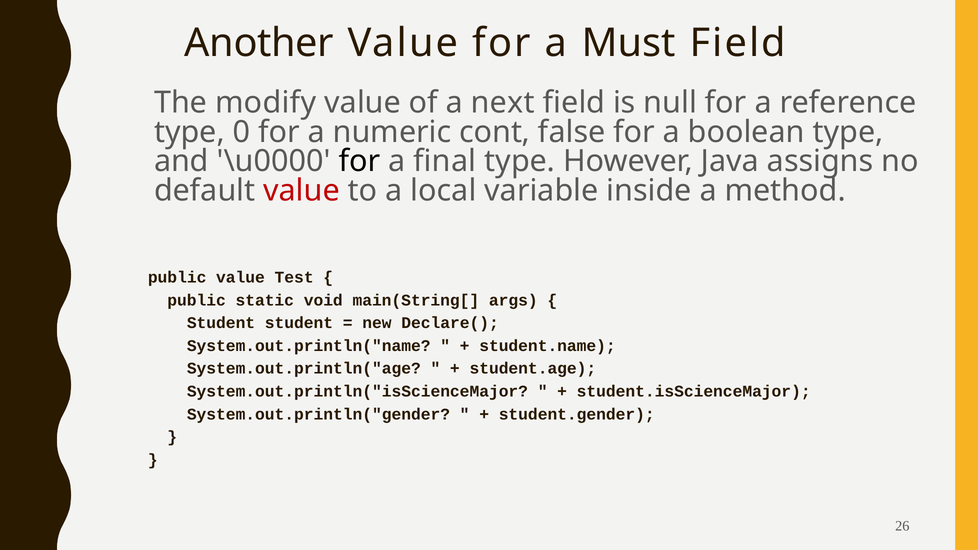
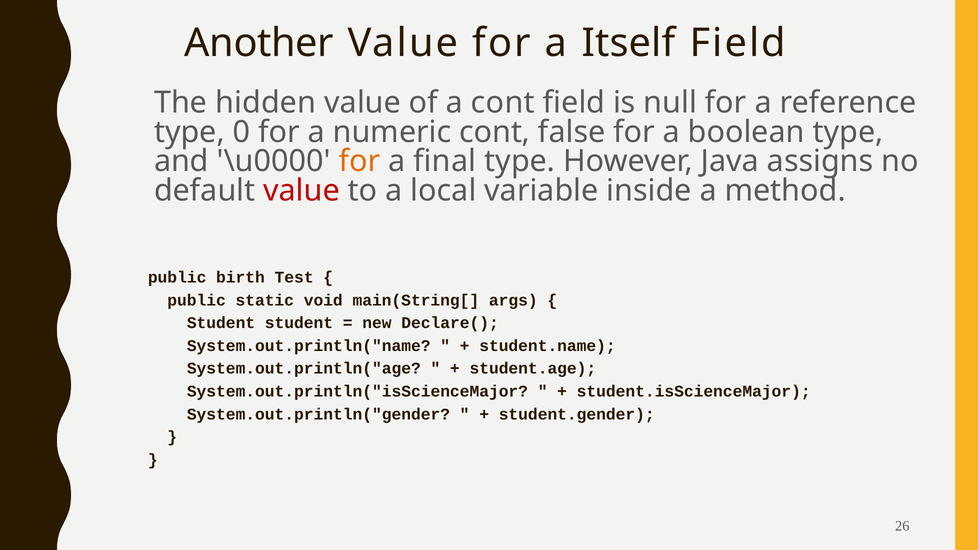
Must: Must -> Itself
modify: modify -> hidden
a next: next -> cont
for at (359, 161) colour: black -> orange
public value: value -> birth
